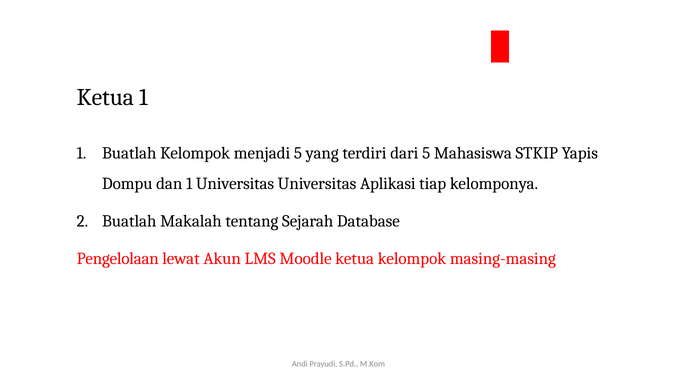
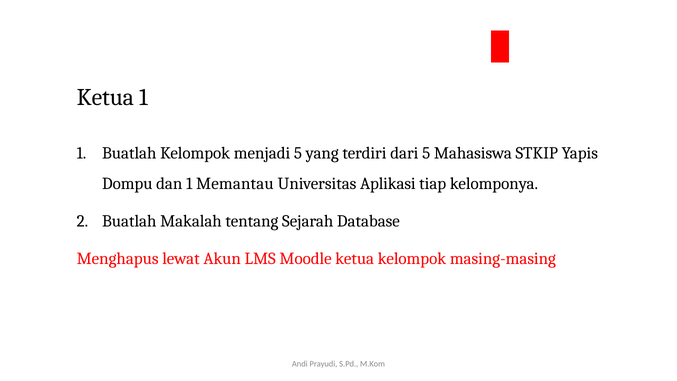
1 Universitas: Universitas -> Memantau
Pengelolaan: Pengelolaan -> Menghapus
